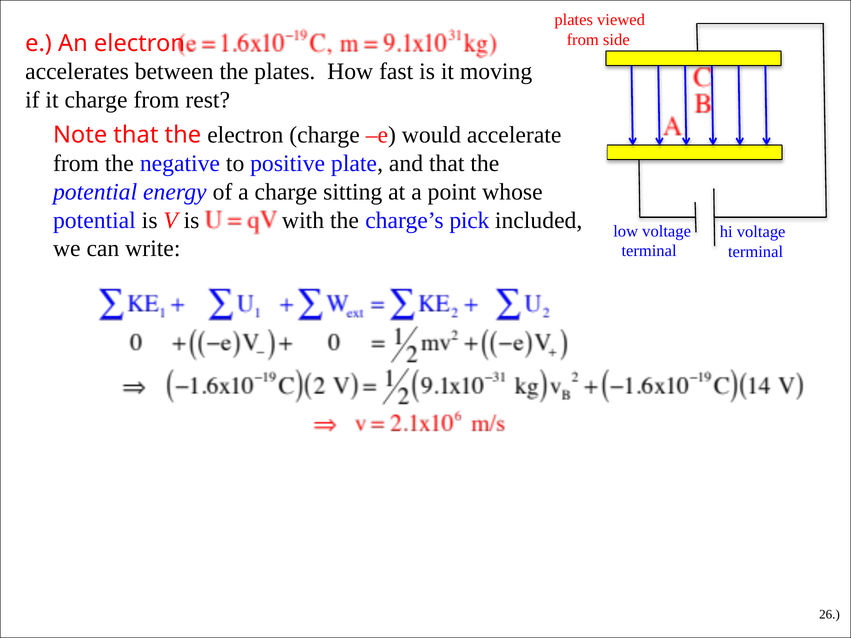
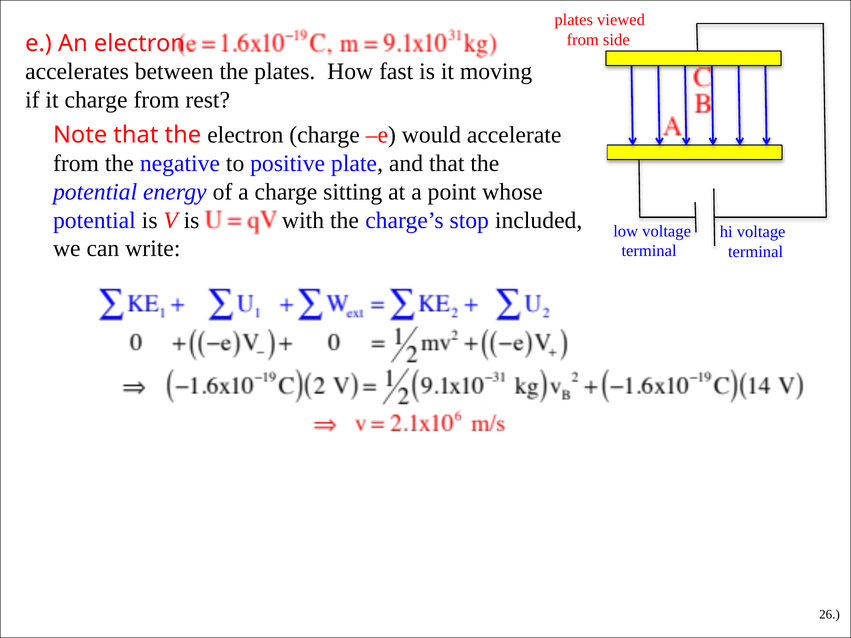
pick: pick -> stop
